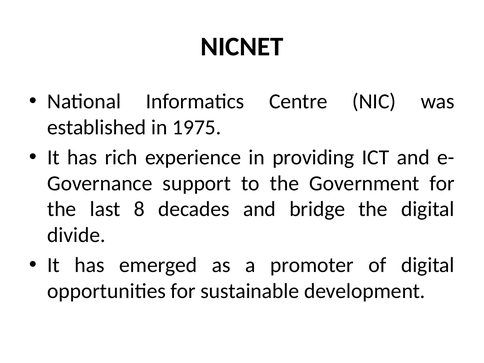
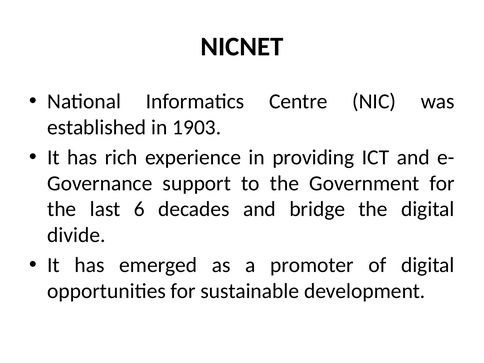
1975: 1975 -> 1903
8: 8 -> 6
